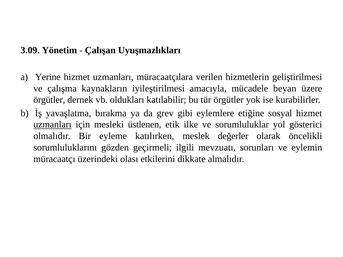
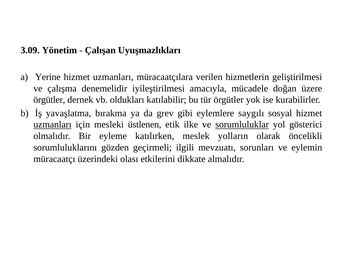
kaynakların: kaynakların -> denemelidir
beyan: beyan -> doğan
etiğine: etiğine -> saygılı
sorumluluklar underline: none -> present
değerler: değerler -> yolların
